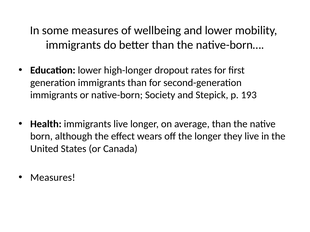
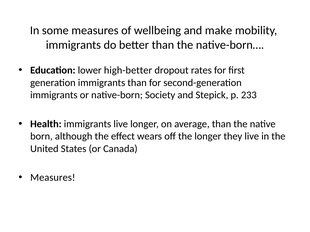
and lower: lower -> make
high-longer: high-longer -> high-better
193: 193 -> 233
